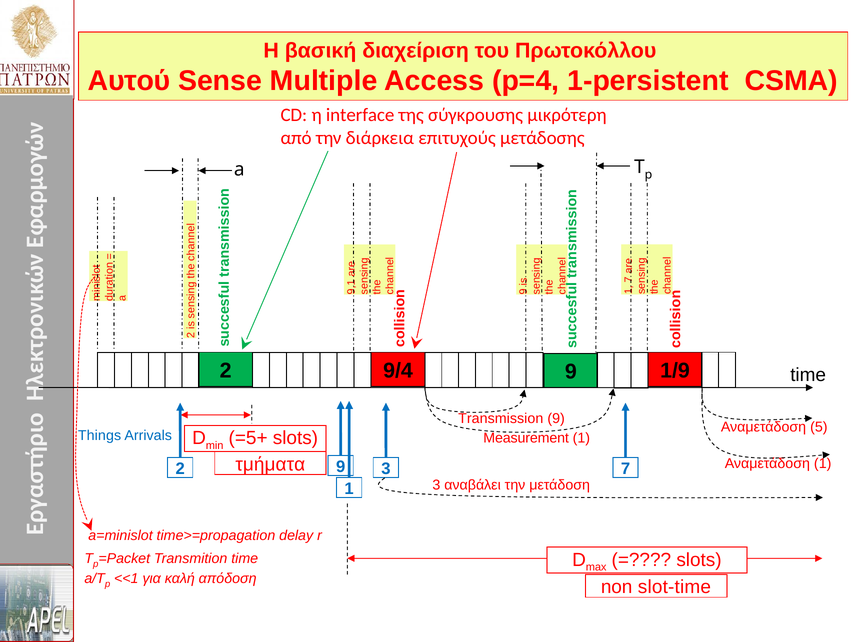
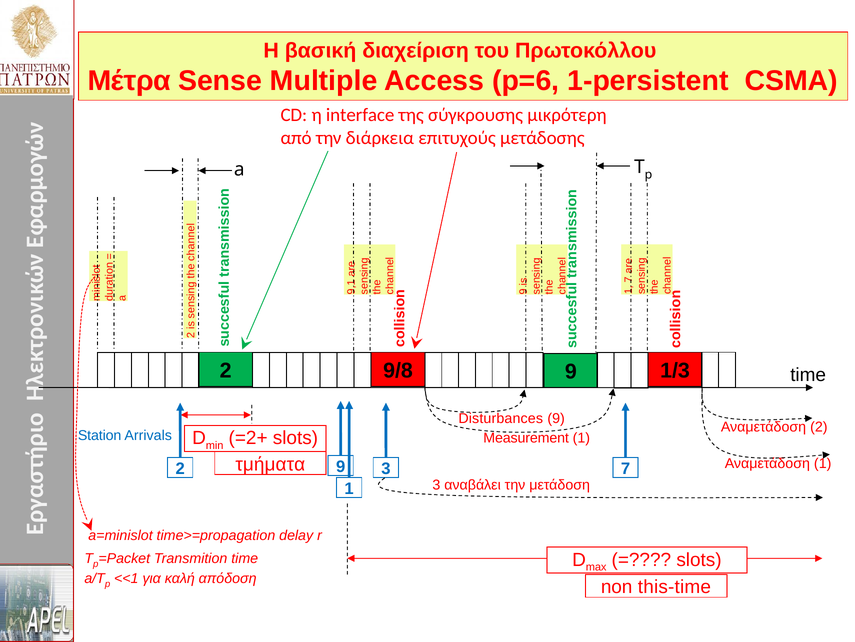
Αυτού: Αυτού -> Μέτρα
p=4: p=4 -> p=6
9/4: 9/4 -> 9/8
1/9: 1/9 -> 1/3
Transmission: Transmission -> Disturbances
Αναμετάδοση 5: 5 -> 2
Things: Things -> Station
=5+: =5+ -> =2+
slot-time: slot-time -> this-time
